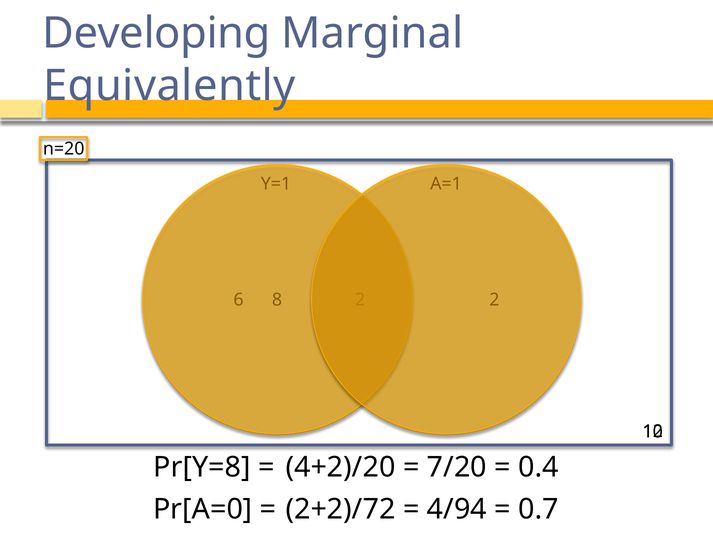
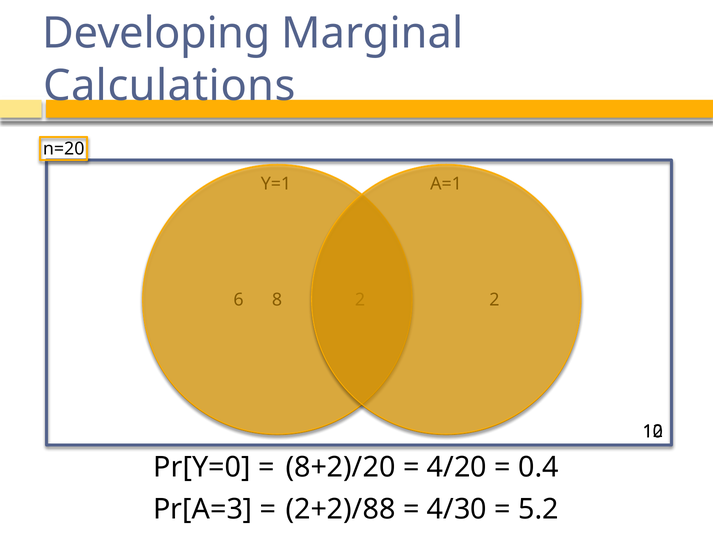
Equivalently: Equivalently -> Calculations
Pr[Y=8: Pr[Y=8 -> Pr[Y=0
4+2)/20: 4+2)/20 -> 8+2)/20
7/20: 7/20 -> 4/20
Pr[A=0: Pr[A=0 -> Pr[A=3
2+2)/72: 2+2)/72 -> 2+2)/88
4/94: 4/94 -> 4/30
0.7: 0.7 -> 5.2
